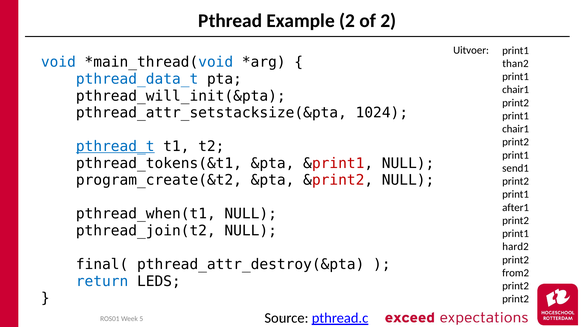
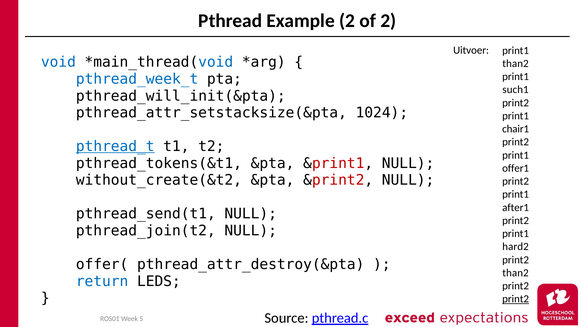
pthread_data_t: pthread_data_t -> pthread_week_t
chair1 at (516, 90): chair1 -> such1
send1: send1 -> offer1
program_create(&t2: program_create(&t2 -> without_create(&t2
pthread_when(t1: pthread_when(t1 -> pthread_send(t1
final(: final( -> offer(
from2 at (516, 273): from2 -> than2
print2 at (516, 299) underline: none -> present
